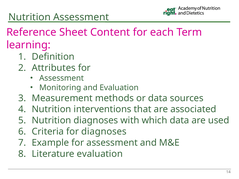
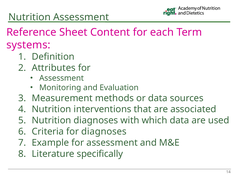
learning: learning -> systems
Literature evaluation: evaluation -> specifically
